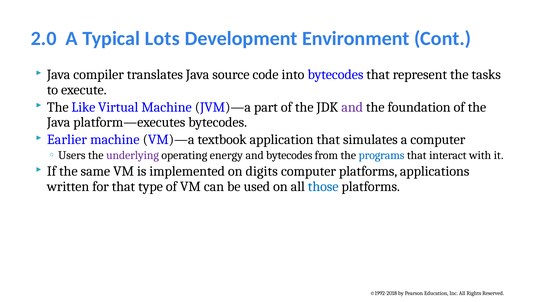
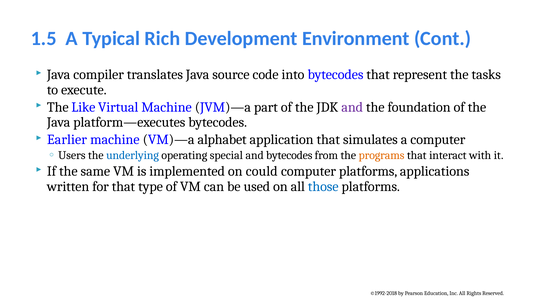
2.0: 2.0 -> 1.5
Lots: Lots -> Rich
textbook: textbook -> alphabet
underlying colour: purple -> blue
energy: energy -> special
programs colour: blue -> orange
digits: digits -> could
